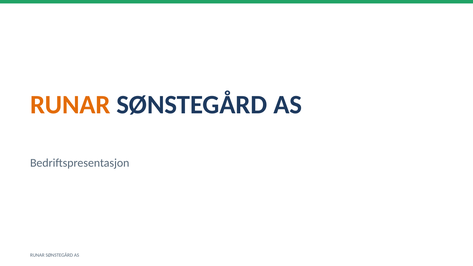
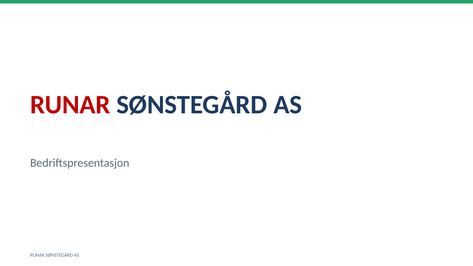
RUNAR at (70, 105) colour: orange -> red
